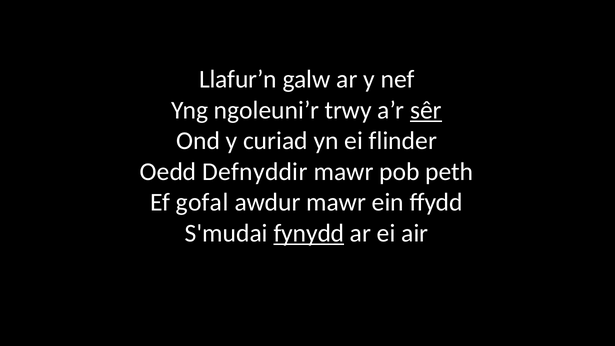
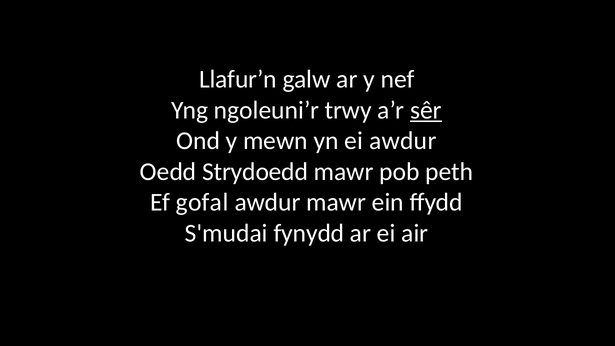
curiad: curiad -> mewn
ei flinder: flinder -> awdur
Defnyddir: Defnyddir -> Strydoedd
fynydd underline: present -> none
